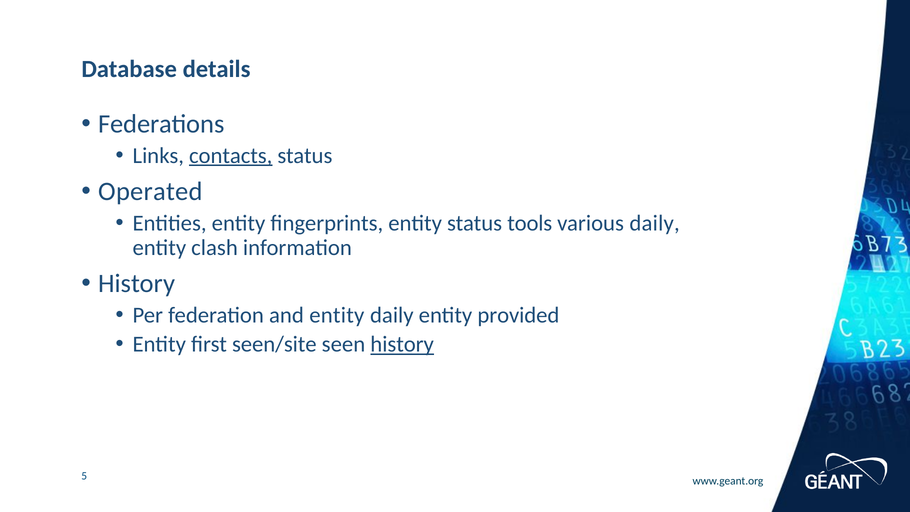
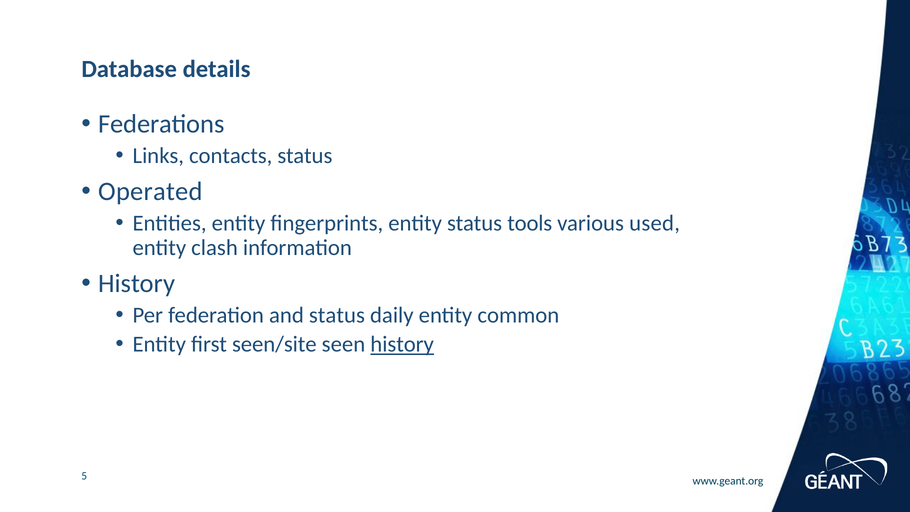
contacts underline: present -> none
various daily: daily -> used
and entity: entity -> status
provided: provided -> common
